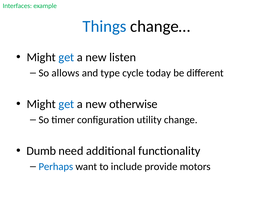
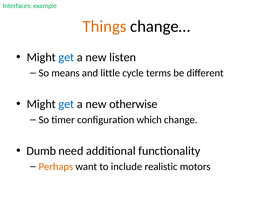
Things colour: blue -> orange
allows: allows -> means
type: type -> little
today: today -> terms
utility: utility -> which
Perhaps colour: blue -> orange
provide: provide -> realistic
